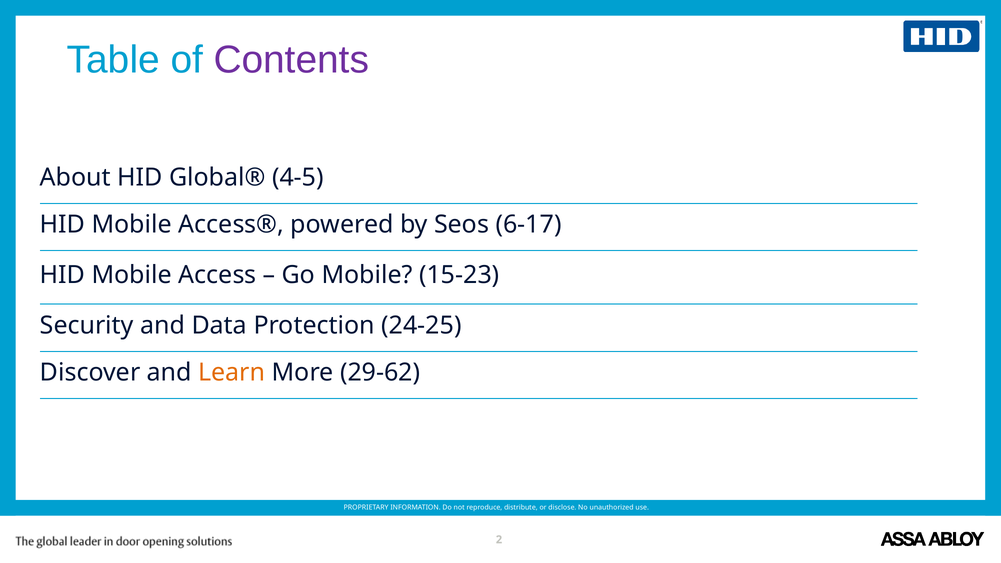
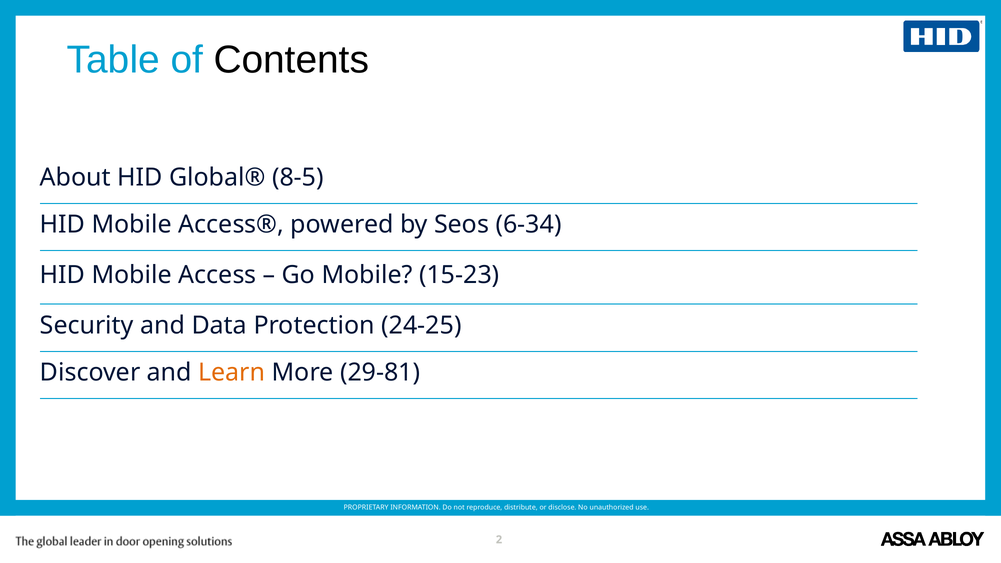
Contents colour: purple -> black
4-5: 4-5 -> 8-5
6-17: 6-17 -> 6-34
29-62: 29-62 -> 29-81
